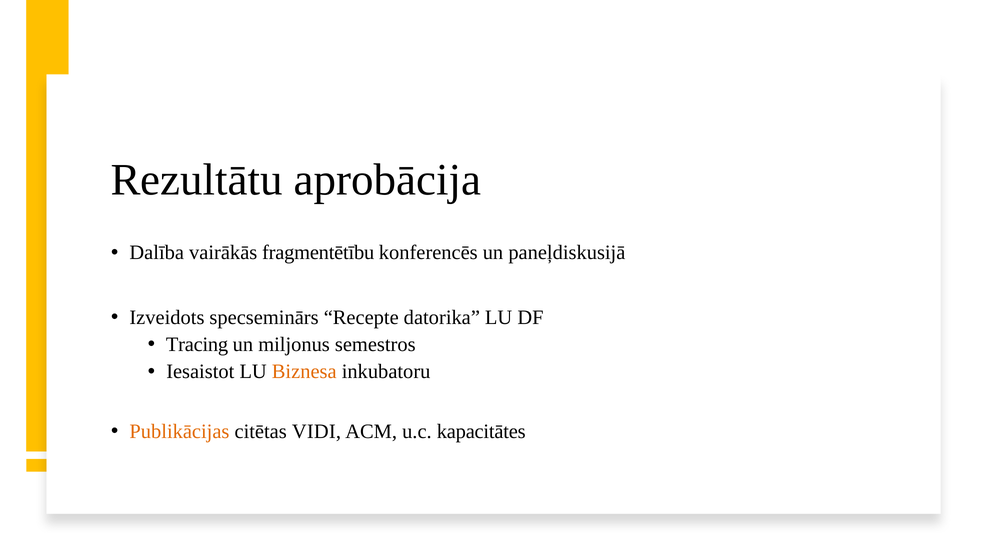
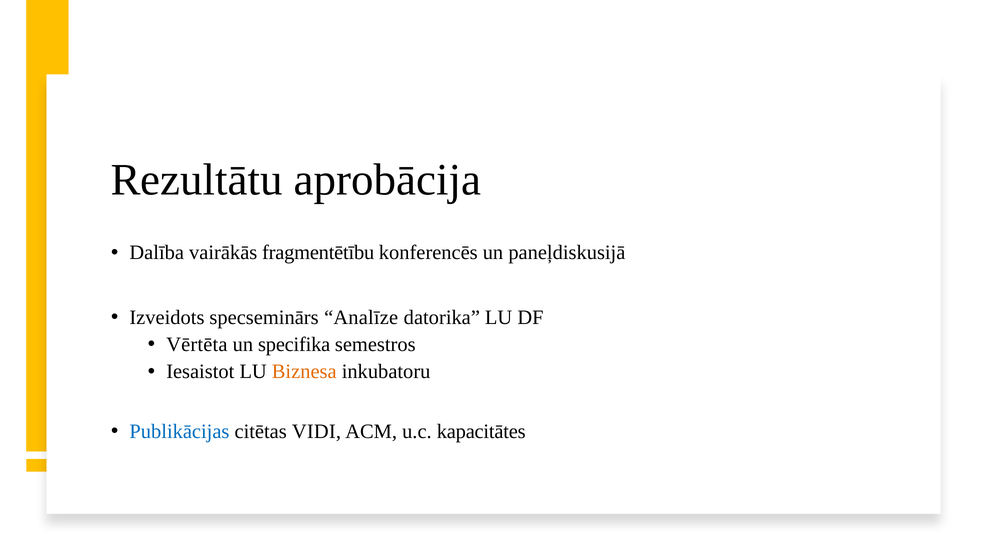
Recepte: Recepte -> Analīze
Tracing: Tracing -> Vērtēta
miljonus: miljonus -> specifika
Publikācijas colour: orange -> blue
